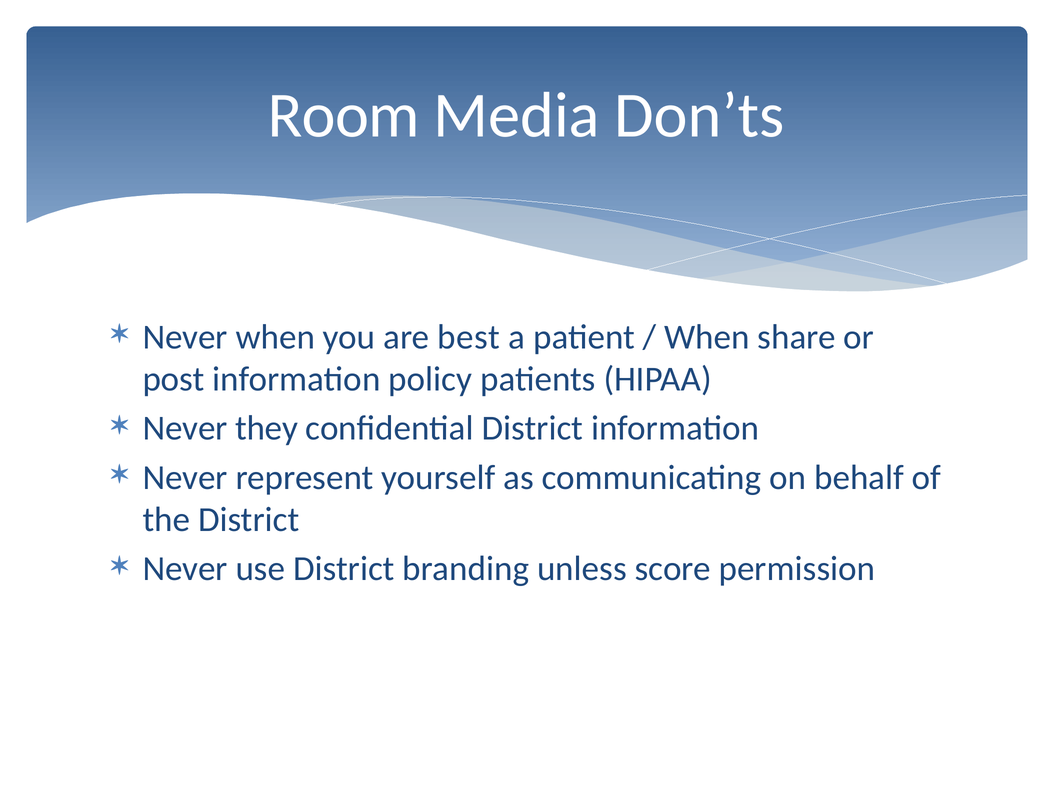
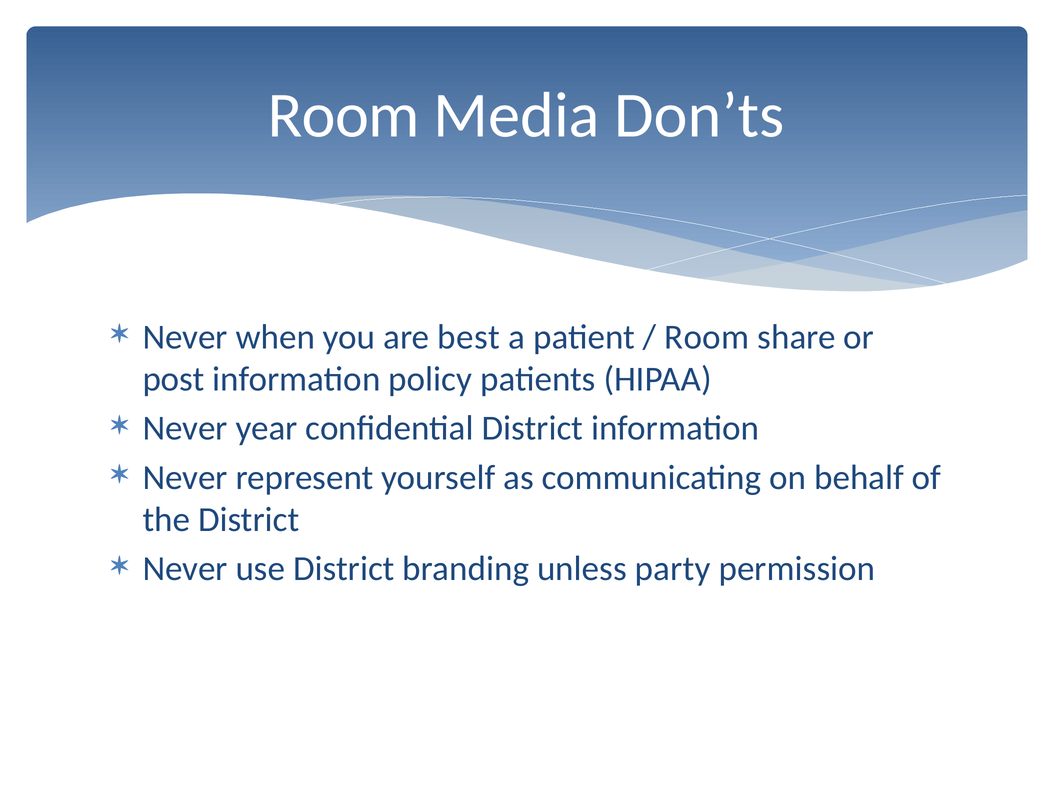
When at (707, 337): When -> Room
they: they -> year
score: score -> party
